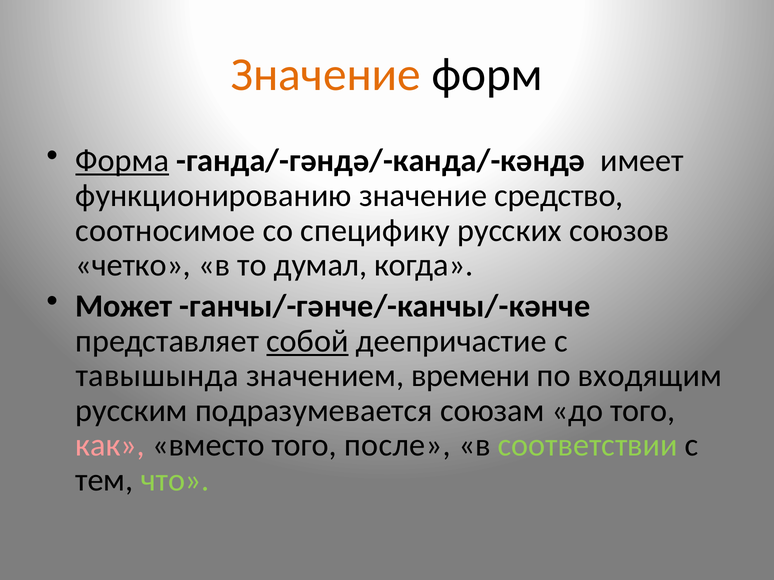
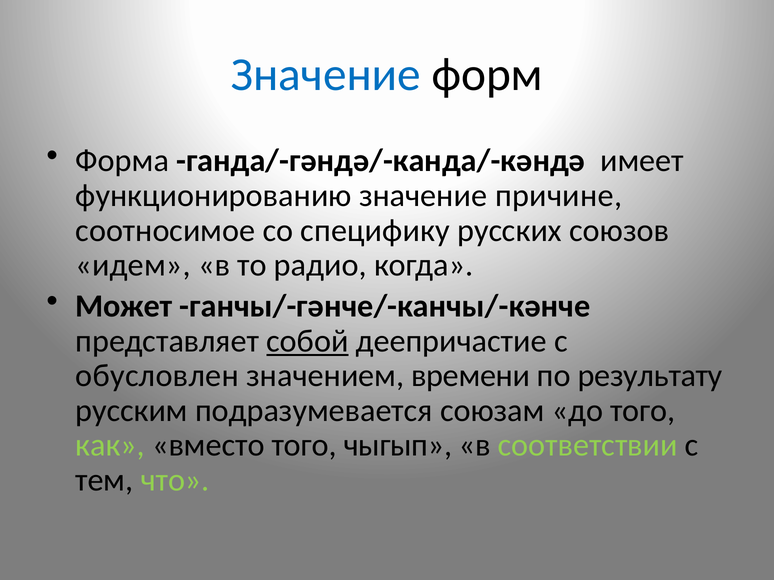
Значение at (326, 75) colour: orange -> blue
Форма underline: present -> none
средство: средство -> причине
четко: четко -> идем
думал: думал -> радио
тавышында: тавышында -> обусловлен
входящим: входящим -> результату
как colour: pink -> light green
после: после -> чыгып
